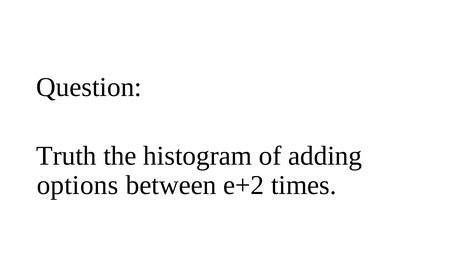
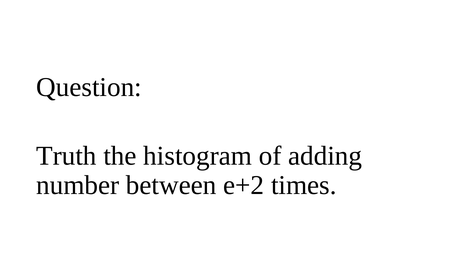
options: options -> number
